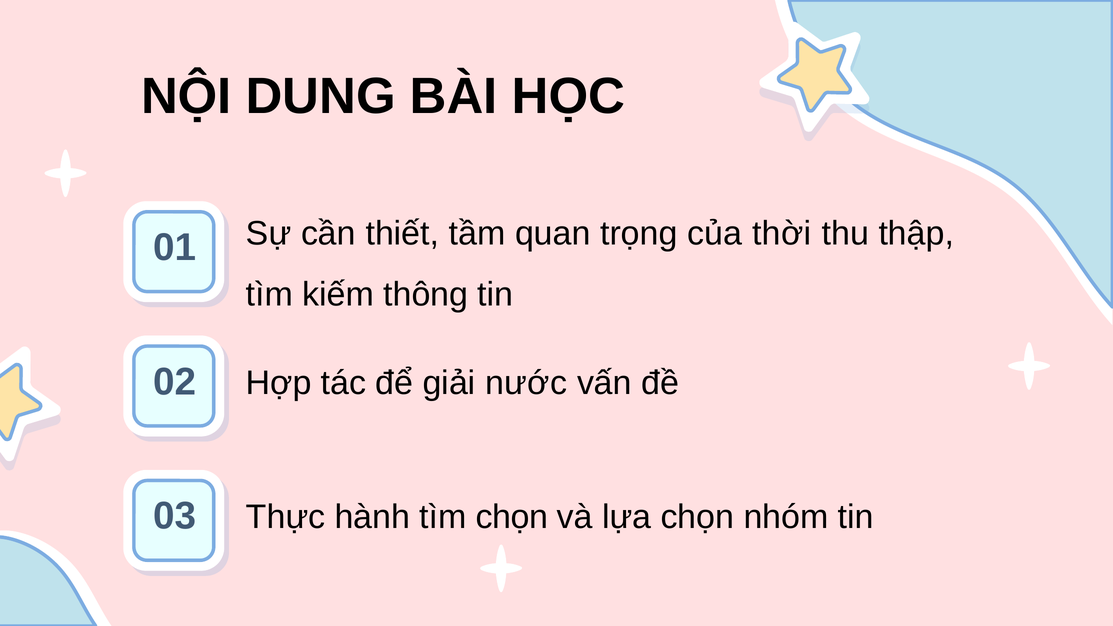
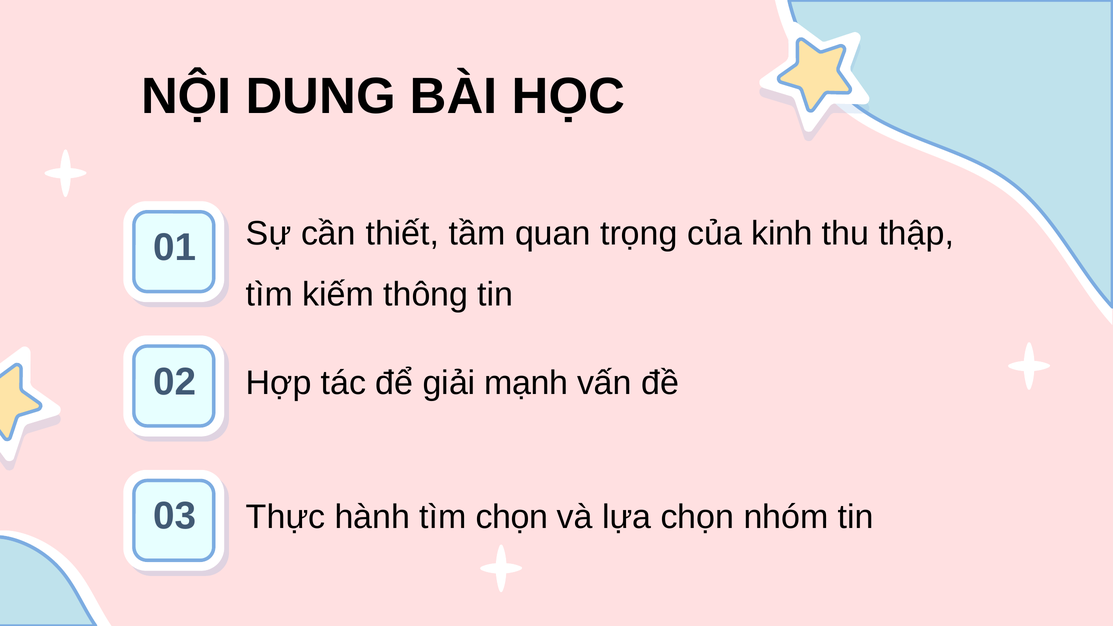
thời: thời -> kinh
nước: nước -> mạnh
